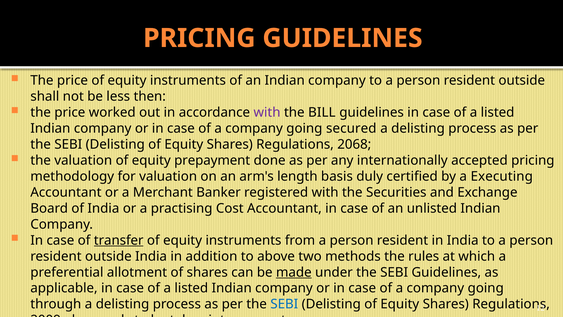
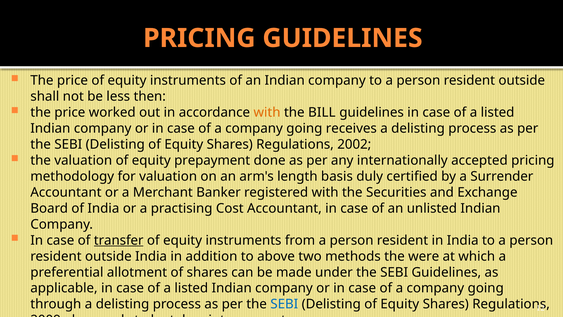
with at (267, 112) colour: purple -> orange
secured: secured -> receives
2068: 2068 -> 2002
Executing: Executing -> Surrender
rules: rules -> were
made underline: present -> none
